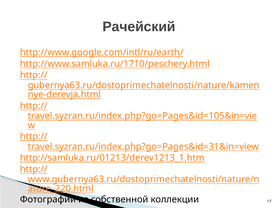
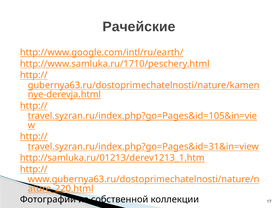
Рачейский: Рачейский -> Рачейские
